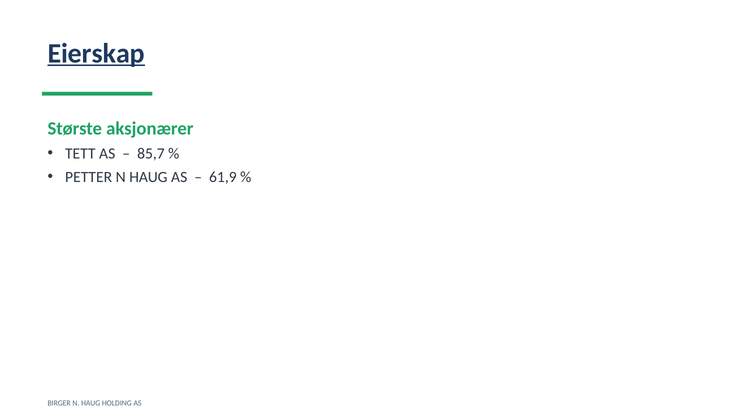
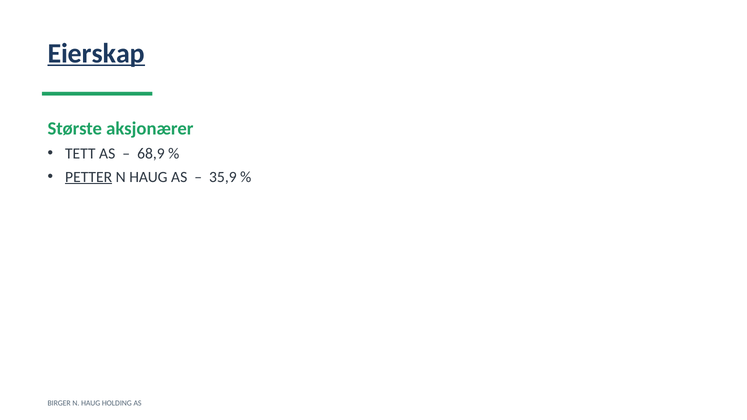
85,7: 85,7 -> 68,9
PETTER underline: none -> present
61,9: 61,9 -> 35,9
